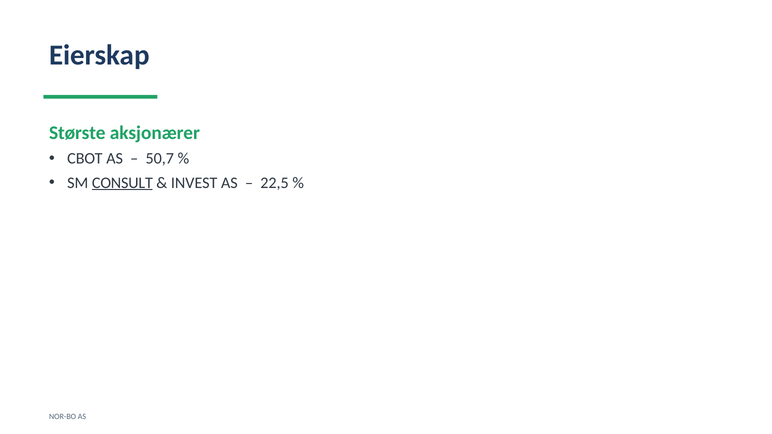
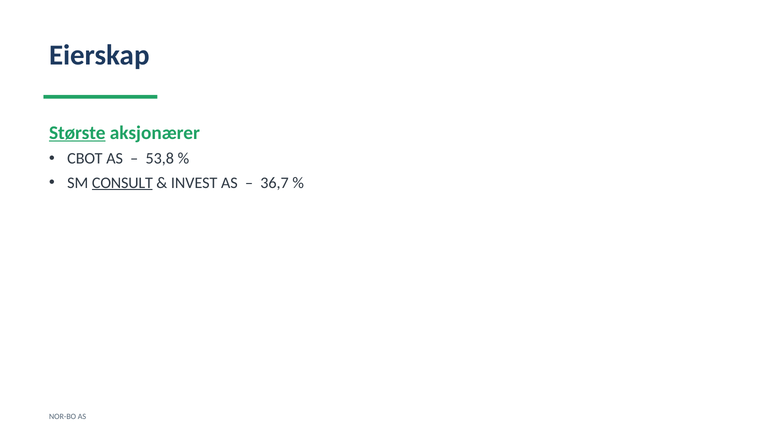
Største underline: none -> present
50,7: 50,7 -> 53,8
22,5: 22,5 -> 36,7
